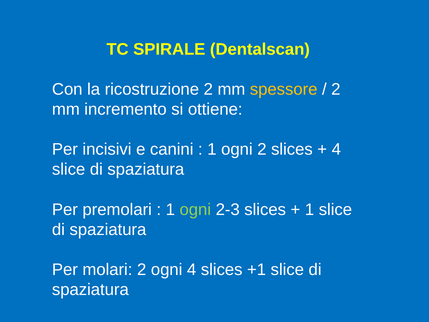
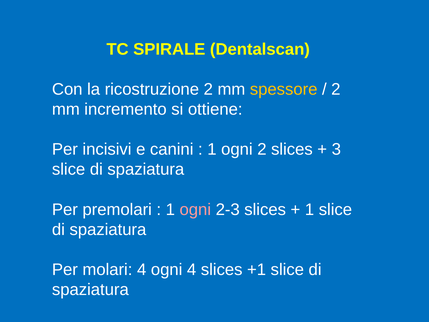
4 at (336, 149): 4 -> 3
ogni at (195, 209) colour: light green -> pink
molari 2: 2 -> 4
